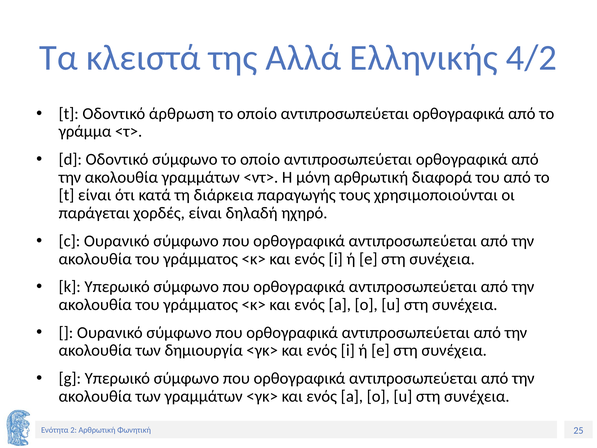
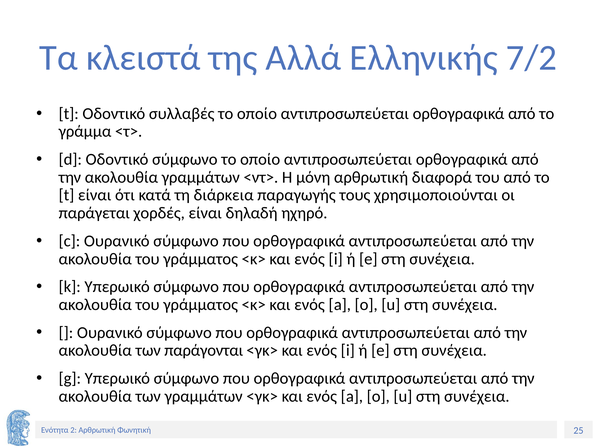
4/2: 4/2 -> 7/2
άρθρωση: άρθρωση -> συλλαβές
δημιουργία: δημιουργία -> παράγονται
